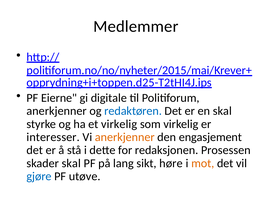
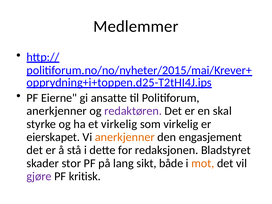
digitale: digitale -> ansatte
redaktøren colour: blue -> purple
interesser: interesser -> eierskapet
Prosessen: Prosessen -> Bladstyret
skader skal: skal -> stor
høre: høre -> både
gjøre colour: blue -> purple
utøve: utøve -> kritisk
